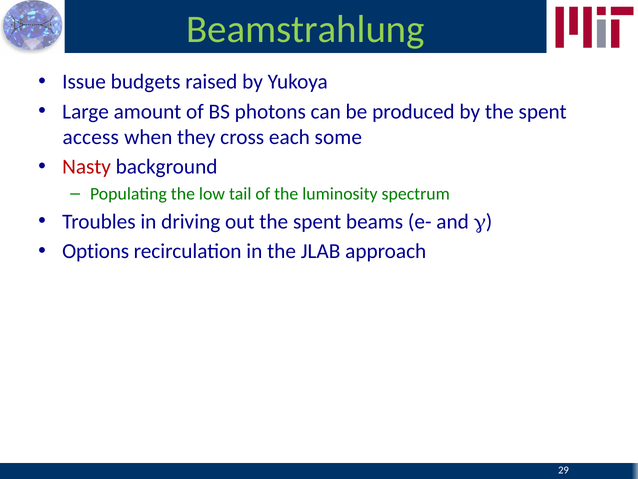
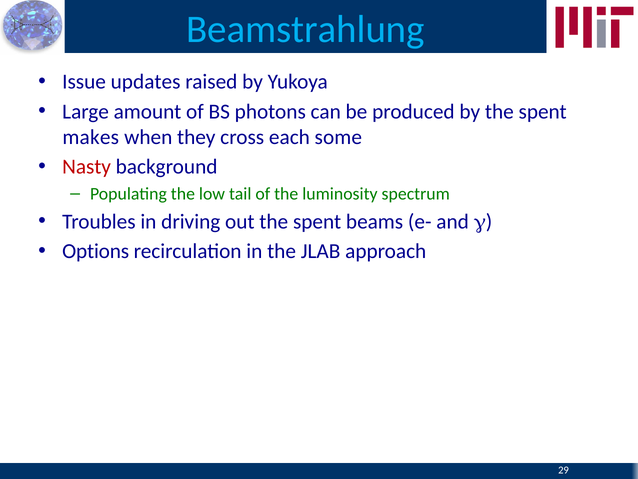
Beamstrahlung colour: light green -> light blue
budgets: budgets -> updates
access: access -> makes
